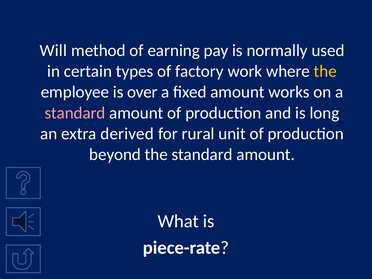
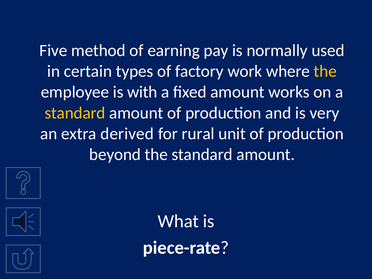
Will: Will -> Five
over: over -> with
standard at (75, 113) colour: pink -> yellow
long: long -> very
